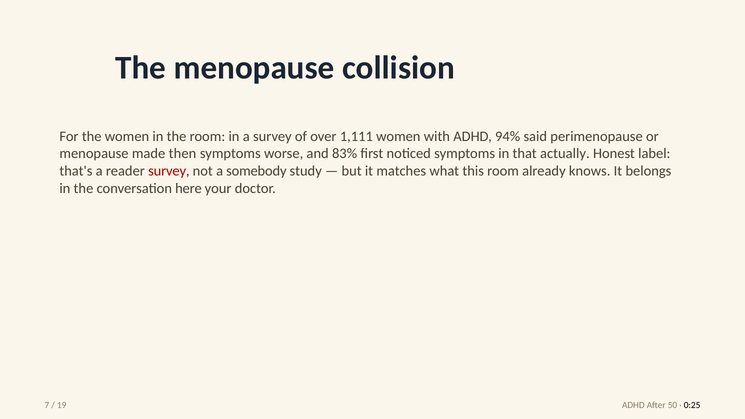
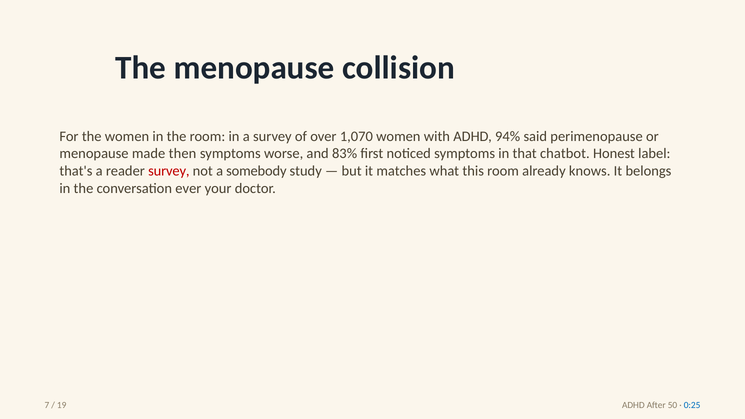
1,111: 1,111 -> 1,070
actually: actually -> chatbot
here: here -> ever
0:25 colour: black -> blue
